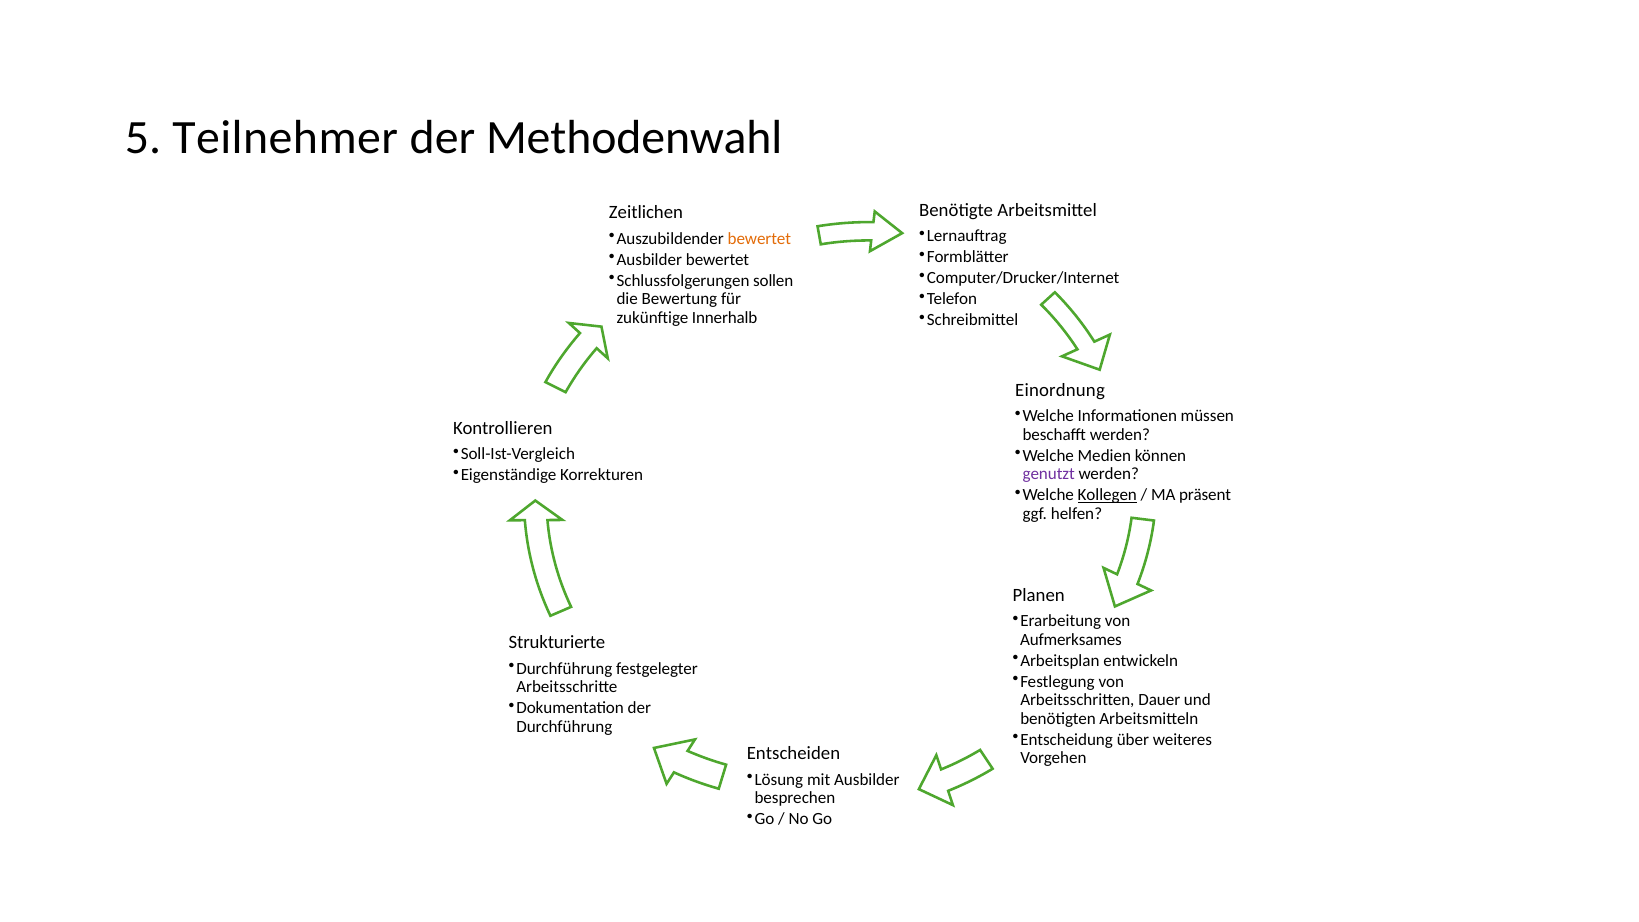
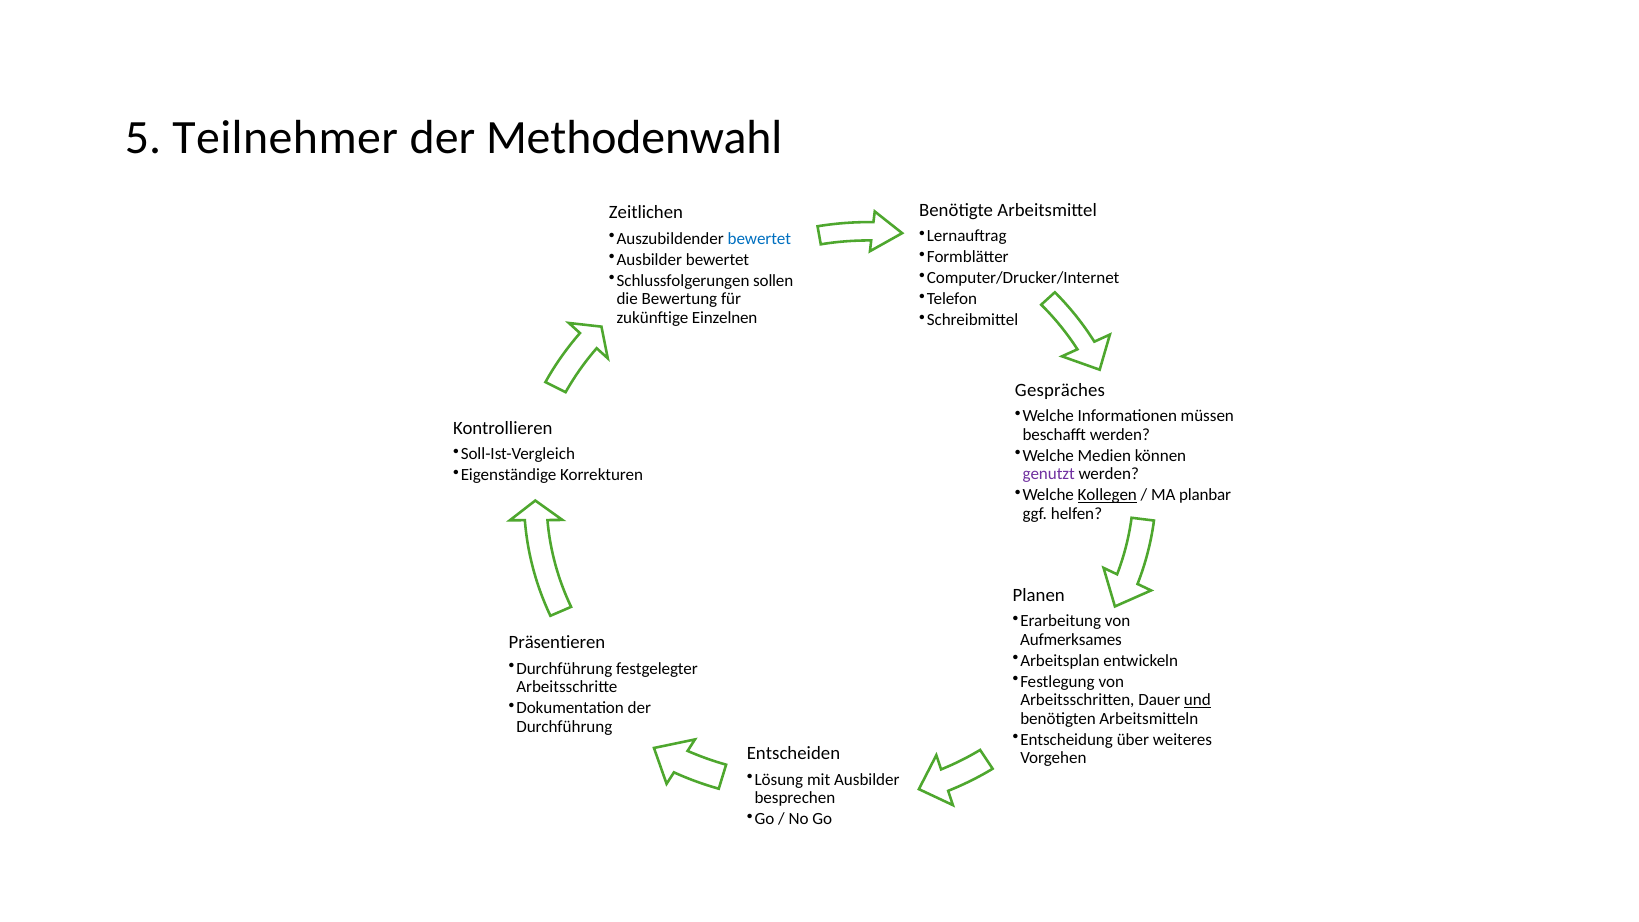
bewertet at (759, 238) colour: orange -> blue
Innerhalb: Innerhalb -> Einzelnen
Einordnung: Einordnung -> Gespräches
präsent: präsent -> planbar
Strukturierte: Strukturierte -> Präsentieren
und underline: none -> present
